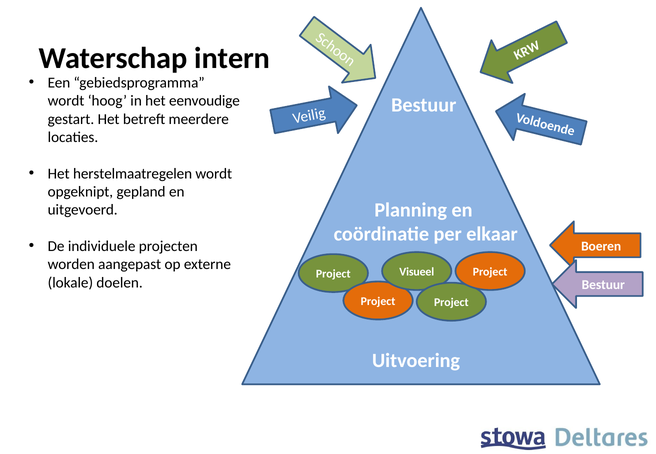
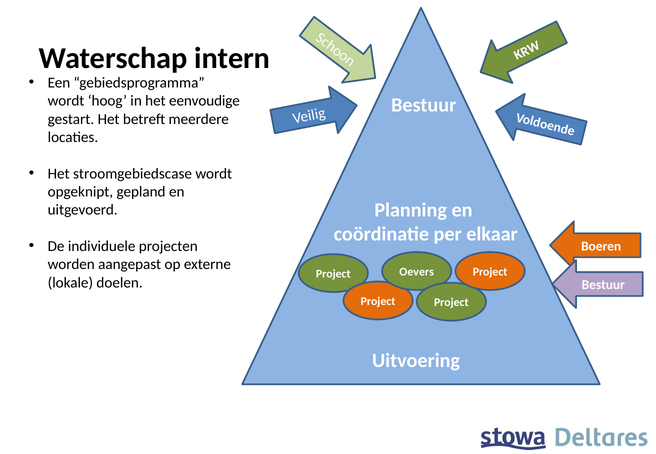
herstelmaatregelen: herstelmaatregelen -> stroomgebiedscase
Visueel: Visueel -> Oevers
